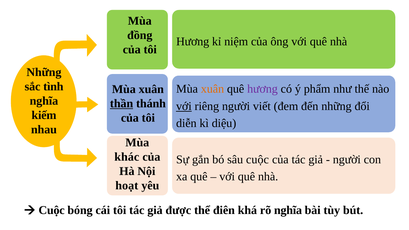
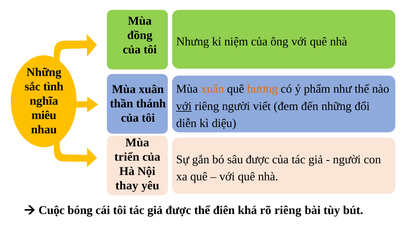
Hương at (193, 42): Hương -> Nhưng
hương at (262, 89) colour: purple -> orange
thần underline: present -> none
kiếm: kiếm -> miêu
khác: khác -> triển
sâu cuộc: cuộc -> được
hoạt: hoạt -> thay
rõ nghĩa: nghĩa -> riêng
